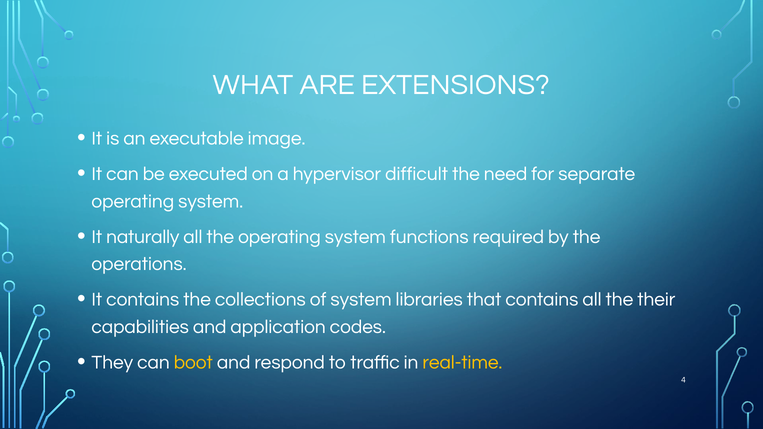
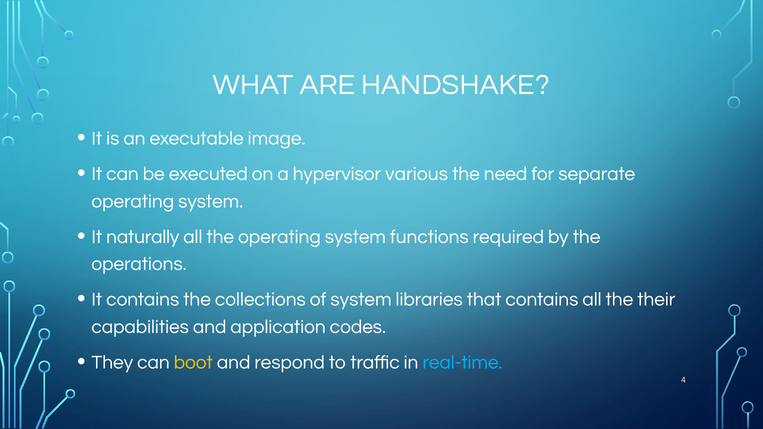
EXTENSIONS: EXTENSIONS -> HANDSHAKE
difficult: difficult -> various
real-time colour: yellow -> light blue
